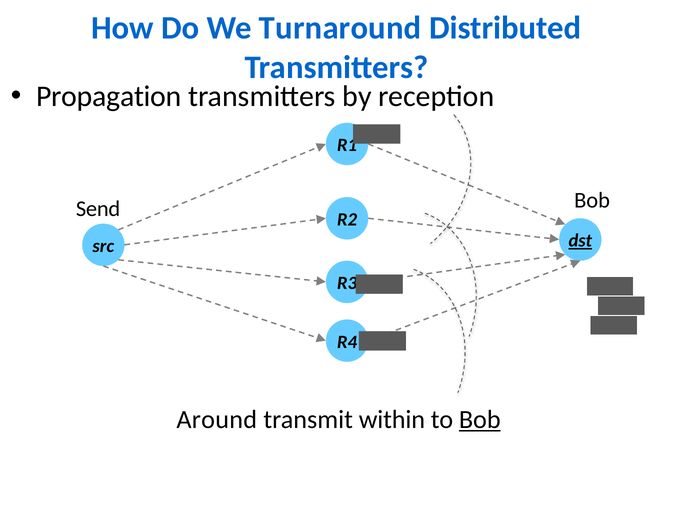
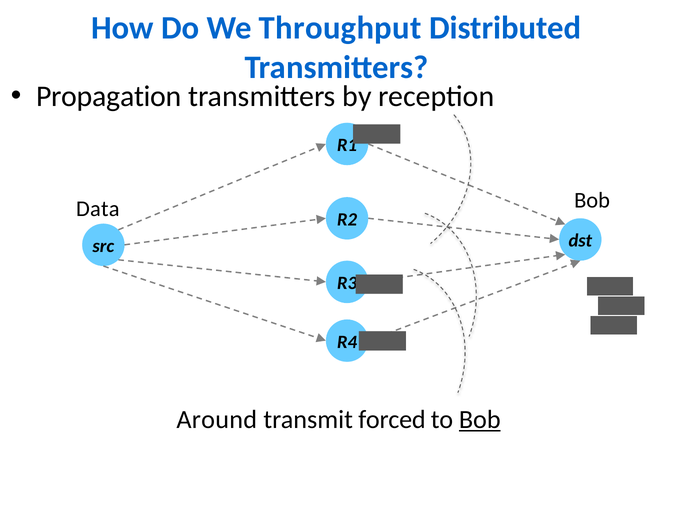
Turnaround: Turnaround -> Throughput
Send: Send -> Data
dst underline: present -> none
within: within -> forced
